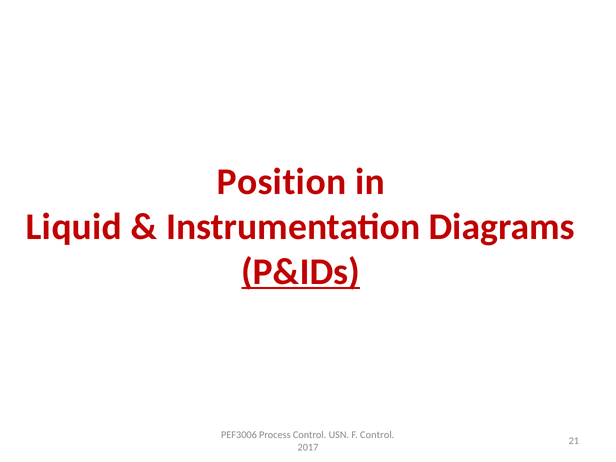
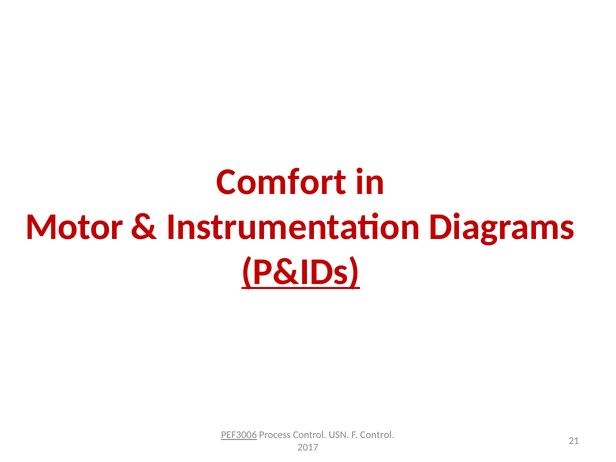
Position: Position -> Comfort
Liquid: Liquid -> Motor
PEF3006 underline: none -> present
